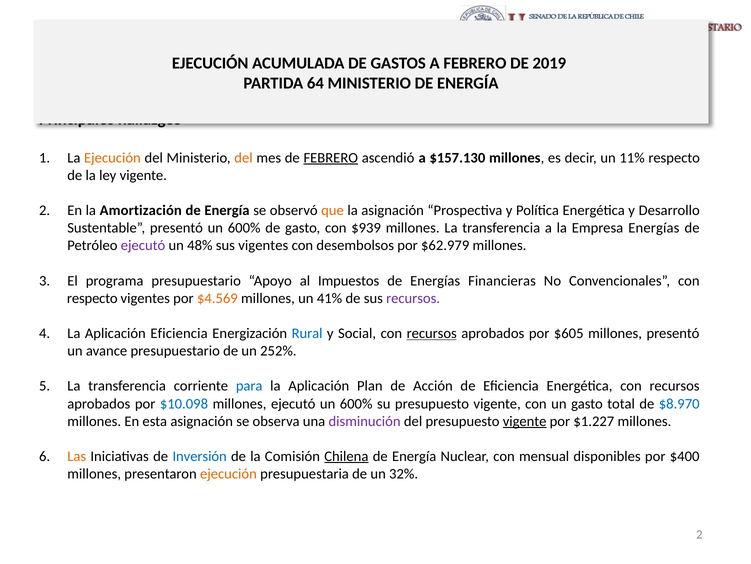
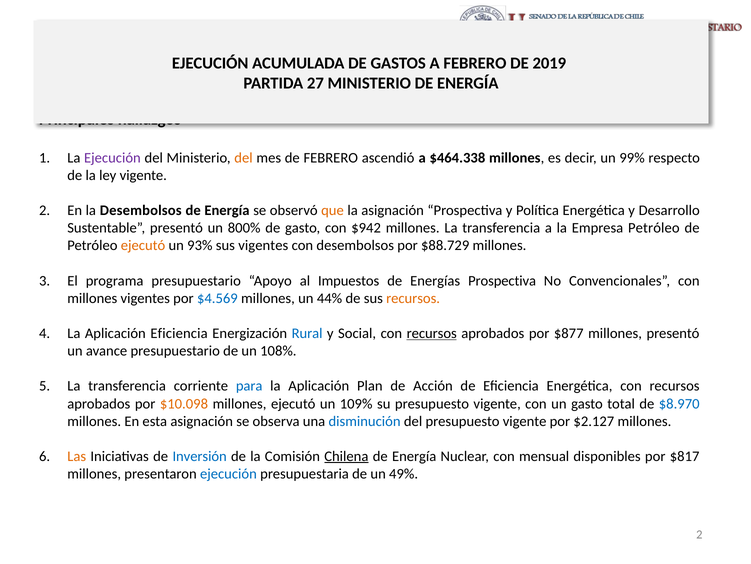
64: 64 -> 27
Ejecución at (112, 158) colour: orange -> purple
FEBRERO at (331, 158) underline: present -> none
$157.130: $157.130 -> $464.338
11%: 11% -> 99%
la Amortización: Amortización -> Desembolsos
presentó un 600%: 600% -> 800%
$939: $939 -> $942
Empresa Energías: Energías -> Petróleo
ejecutó at (143, 245) colour: purple -> orange
48%: 48% -> 93%
$62.979: $62.979 -> $88.729
Energías Financieras: Financieras -> Prospectiva
respecto at (92, 298): respecto -> millones
$4.569 colour: orange -> blue
41%: 41% -> 44%
recursos at (413, 298) colour: purple -> orange
$605: $605 -> $877
252%: 252% -> 108%
$10.098 colour: blue -> orange
ejecutó un 600%: 600% -> 109%
disminución colour: purple -> blue
vigente at (525, 421) underline: present -> none
$1.227: $1.227 -> $2.127
$400: $400 -> $817
ejecución at (228, 473) colour: orange -> blue
32%: 32% -> 49%
